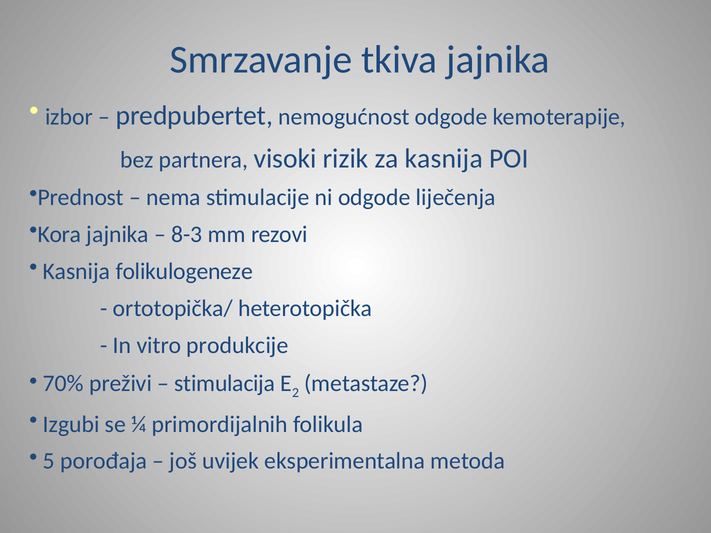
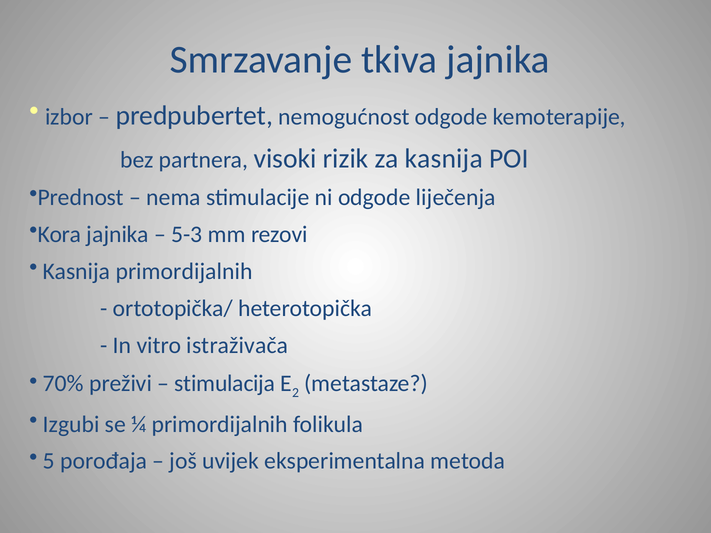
8-3: 8-3 -> 5-3
Kasnija folikulogeneze: folikulogeneze -> primordijalnih
produkcije: produkcije -> istraživača
